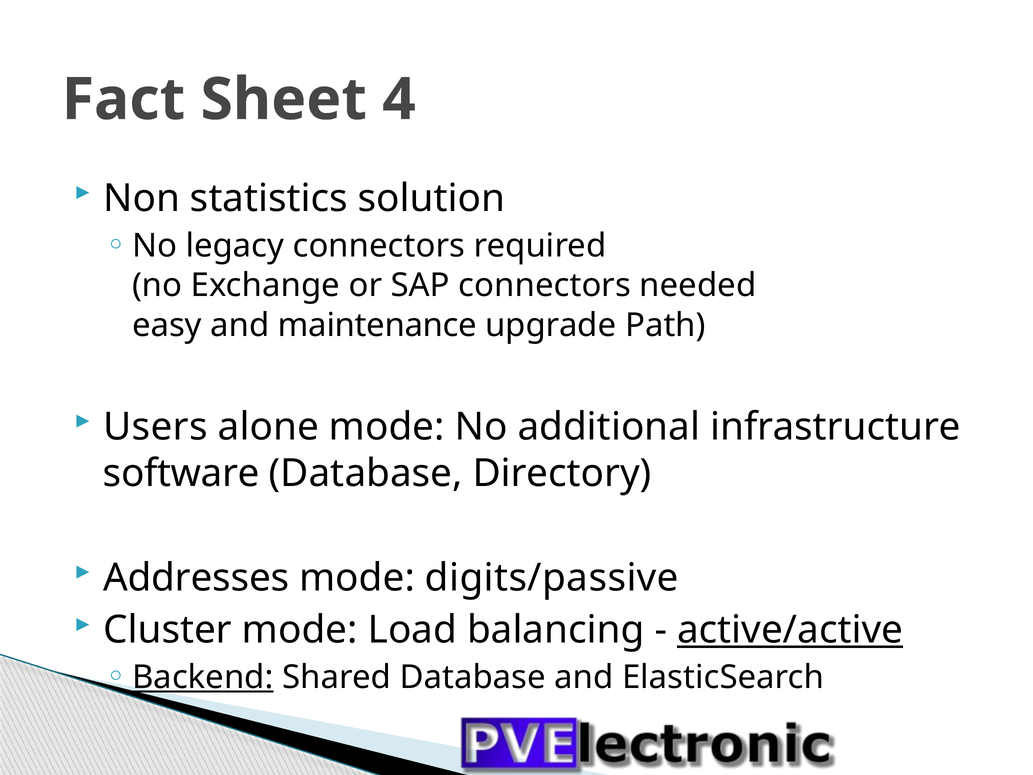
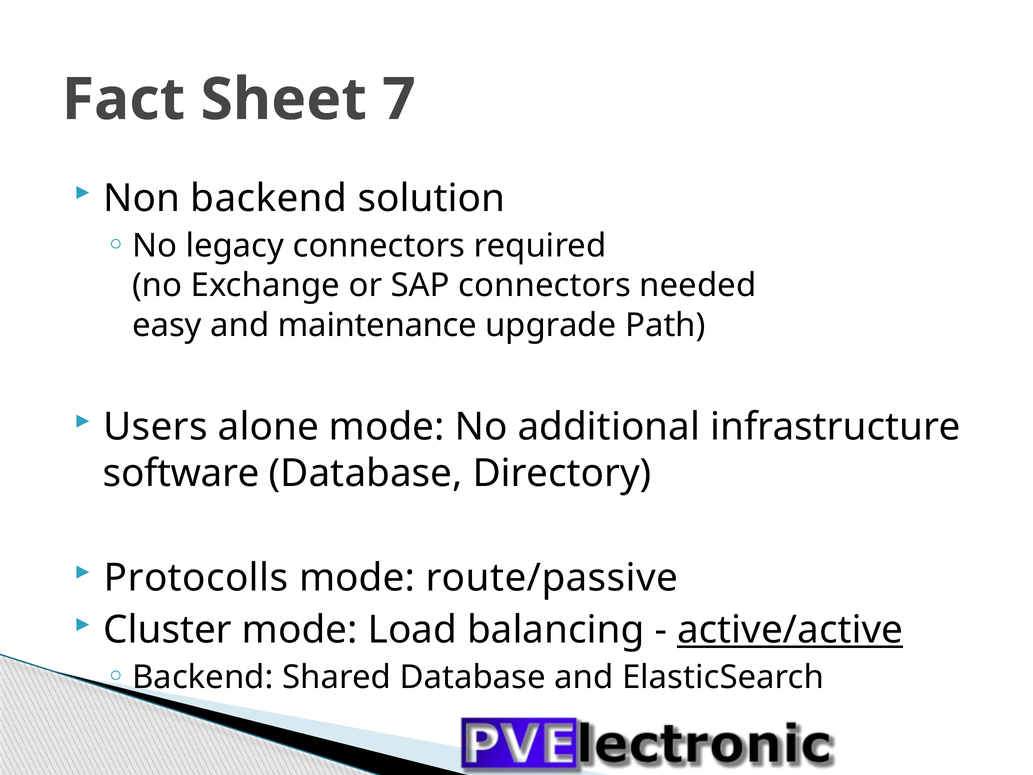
4: 4 -> 7
Non statistics: statistics -> backend
Addresses: Addresses -> Protocolls
digits/passive: digits/passive -> route/passive
Backend at (203, 677) underline: present -> none
